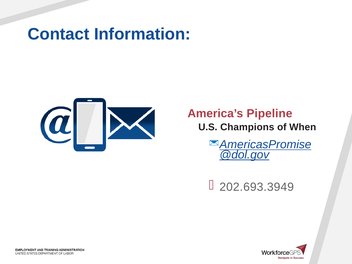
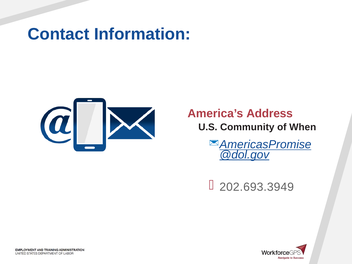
Pipeline: Pipeline -> Address
Champions: Champions -> Community
